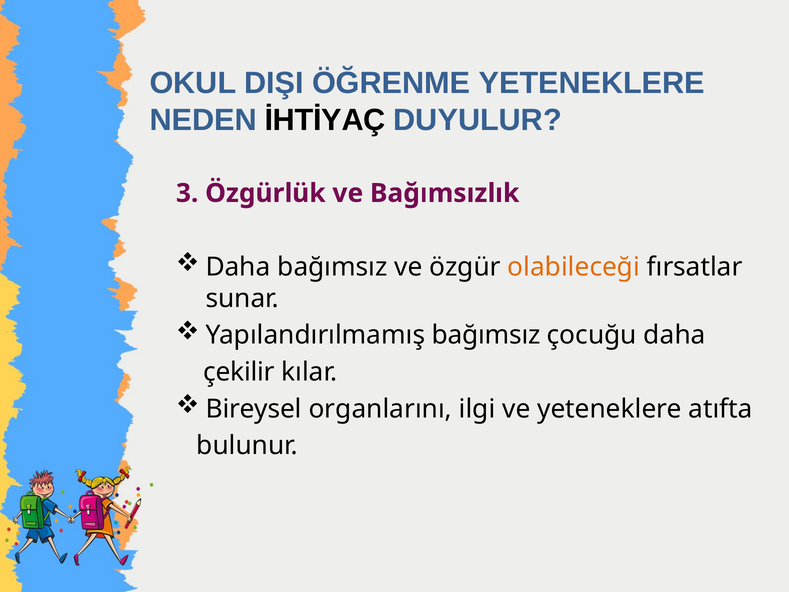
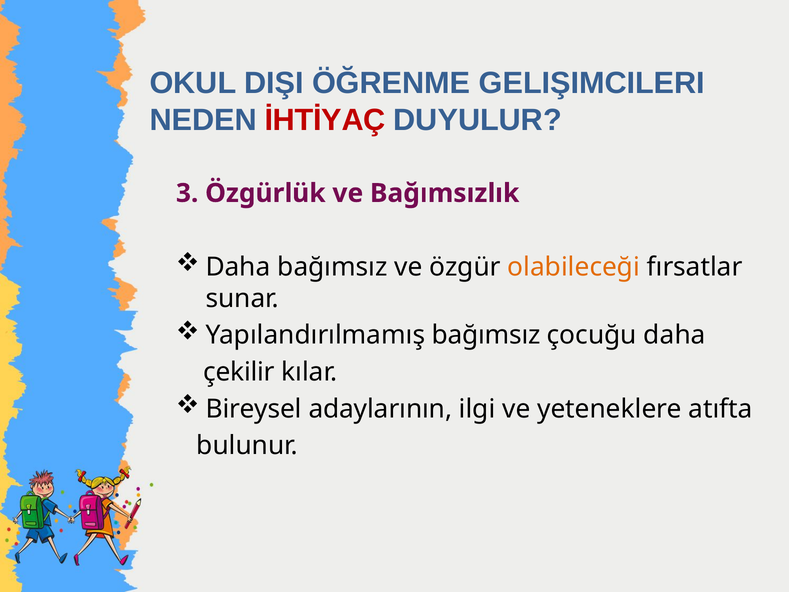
ÖĞRENME YETENEKLERE: YETENEKLERE -> GELIŞIMCILERI
İHTİYAÇ colour: black -> red
organlarını: organlarını -> adaylarının
